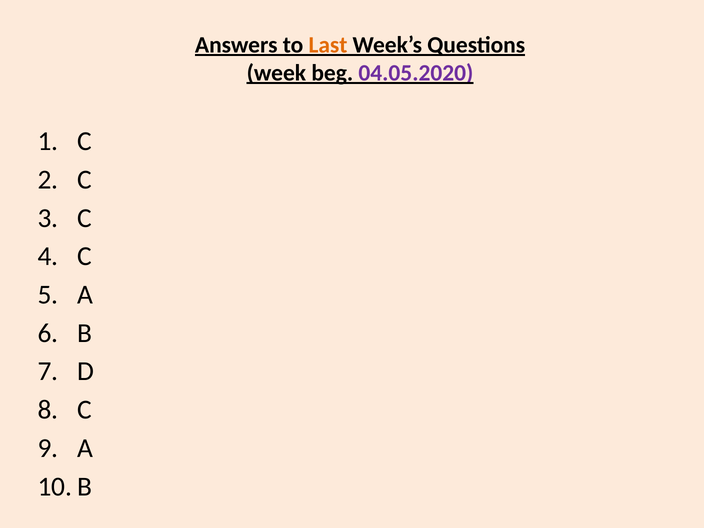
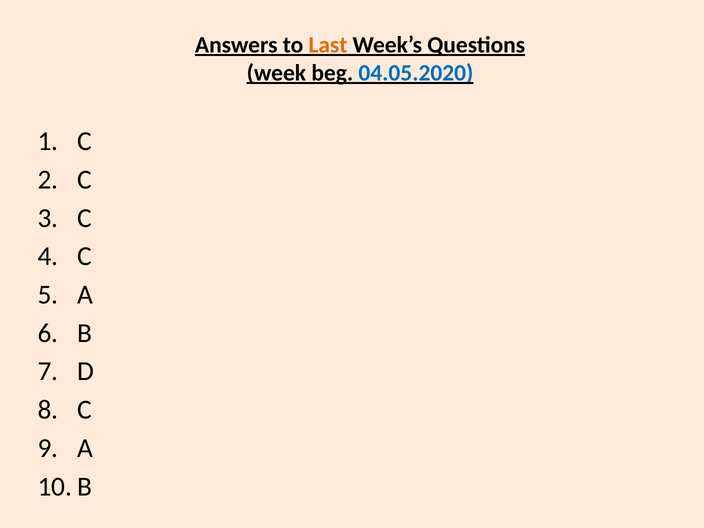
04.05.2020 colour: purple -> blue
